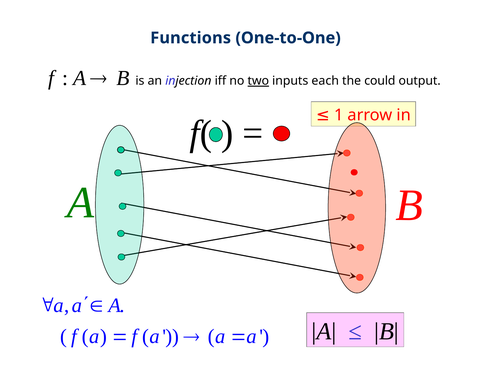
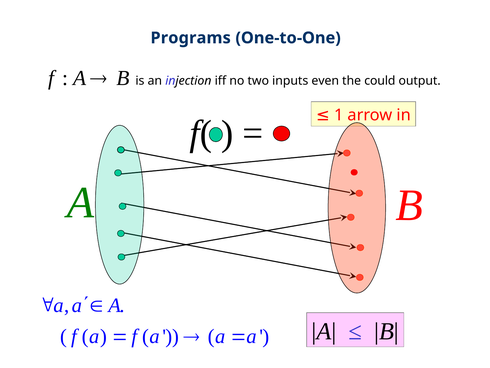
Functions: Functions -> Programs
two underline: present -> none
each: each -> even
